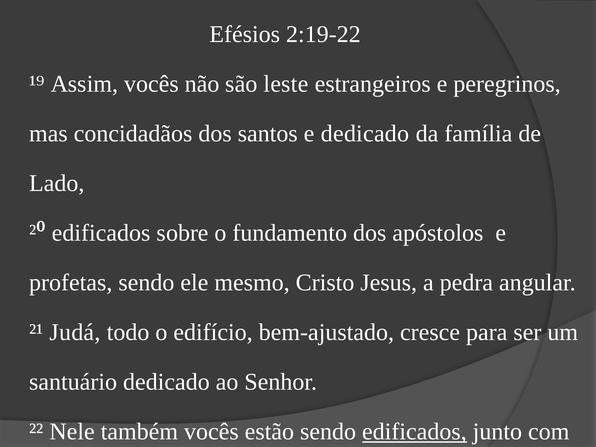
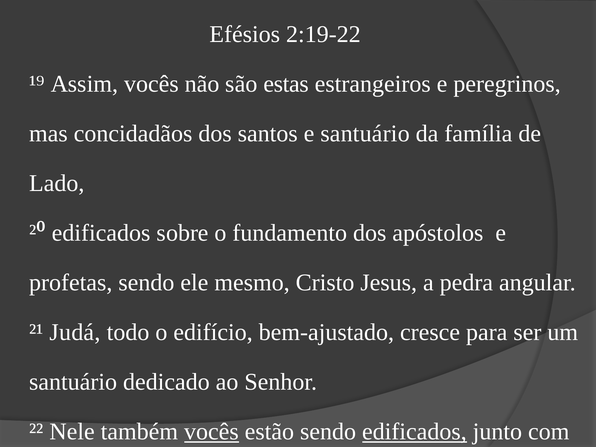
leste: leste -> estas
e dedicado: dedicado -> santuário
vocês at (212, 432) underline: none -> present
